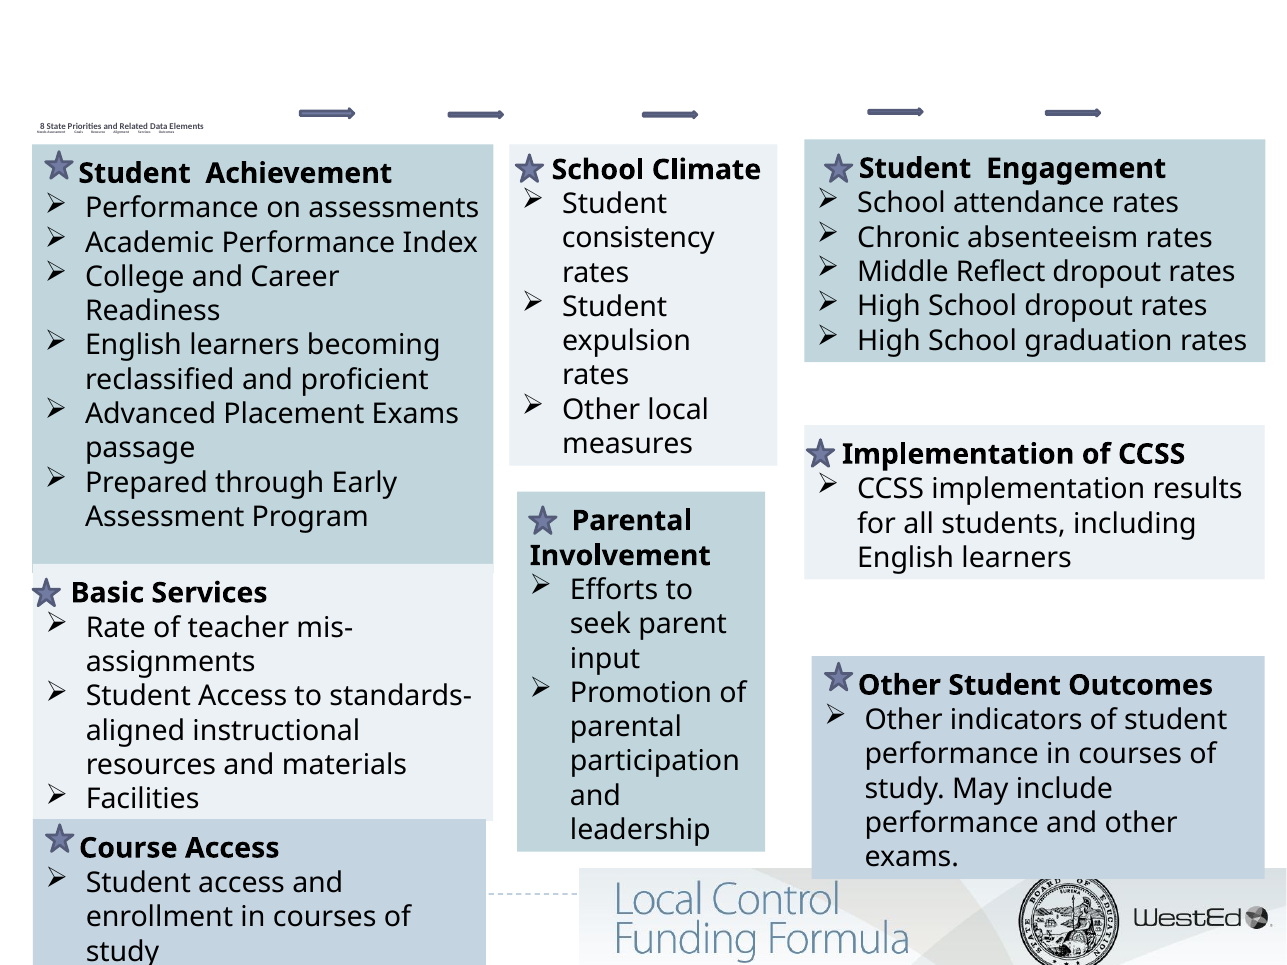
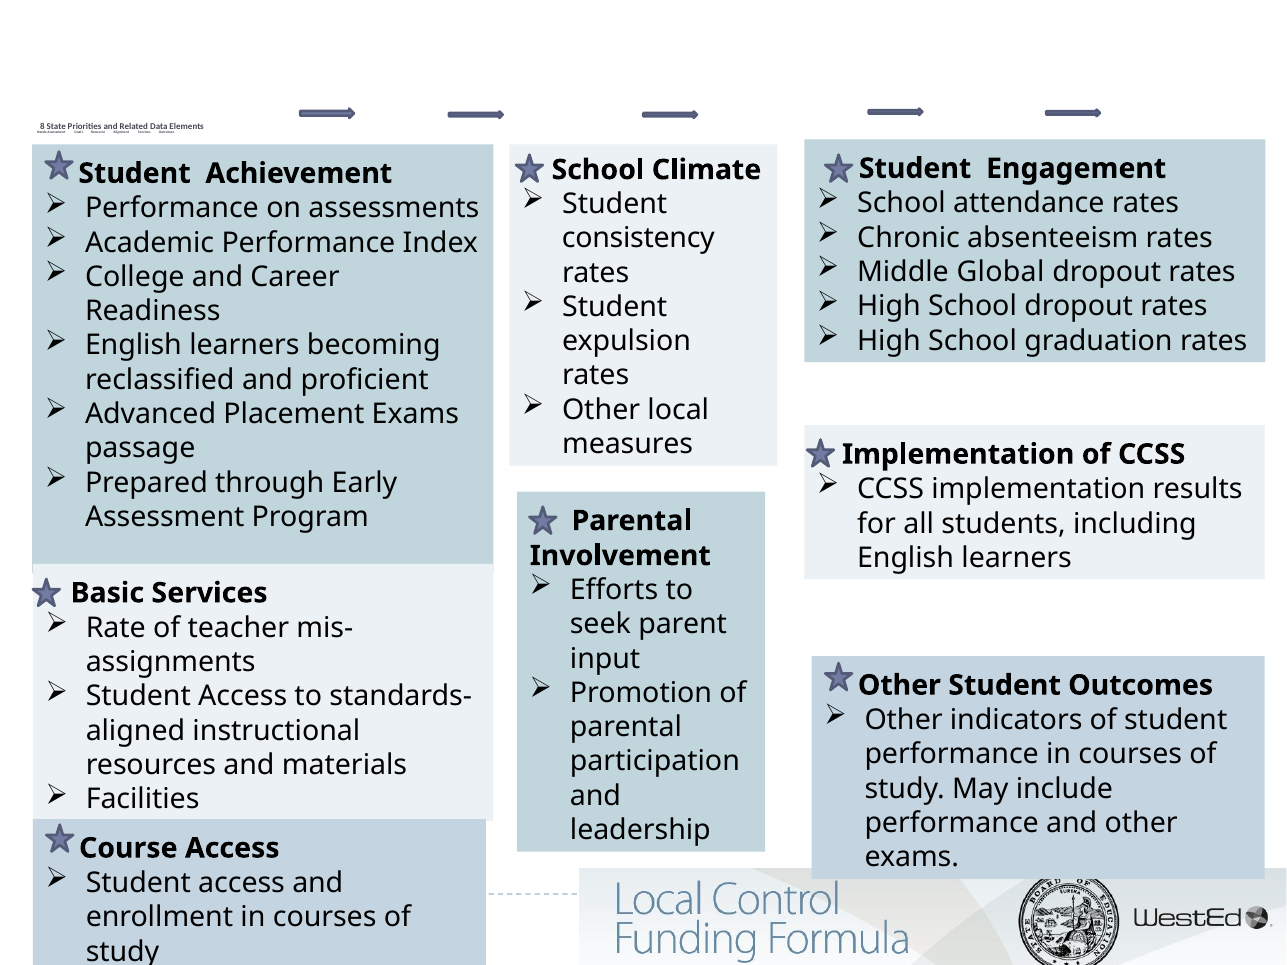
Reflect: Reflect -> Global
